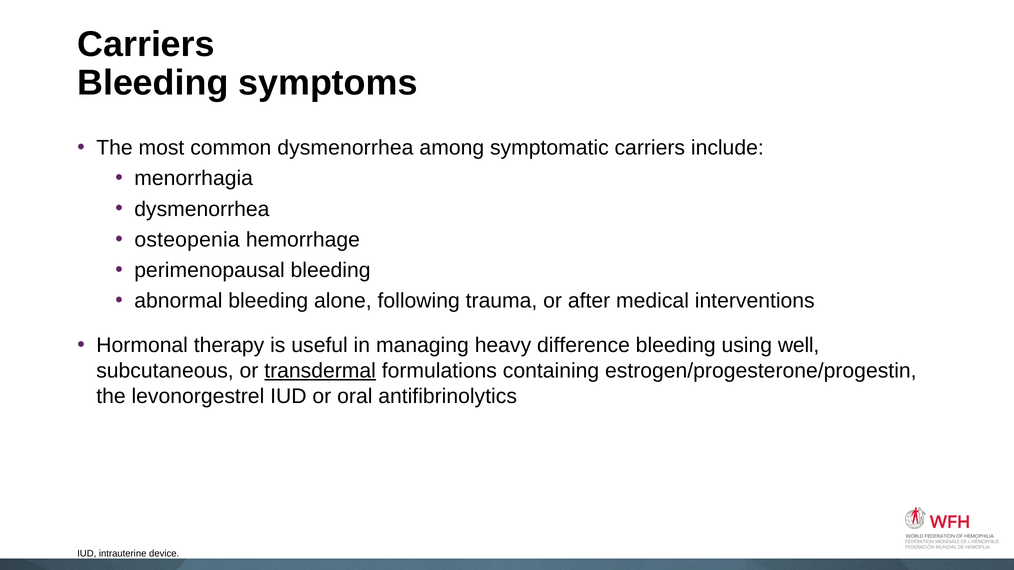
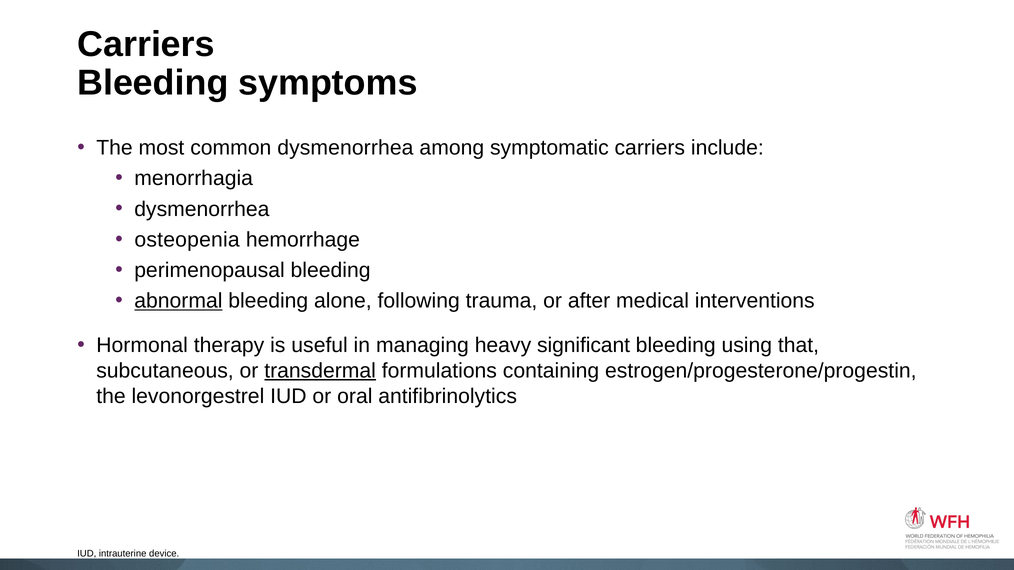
abnormal underline: none -> present
difference: difference -> significant
well: well -> that
